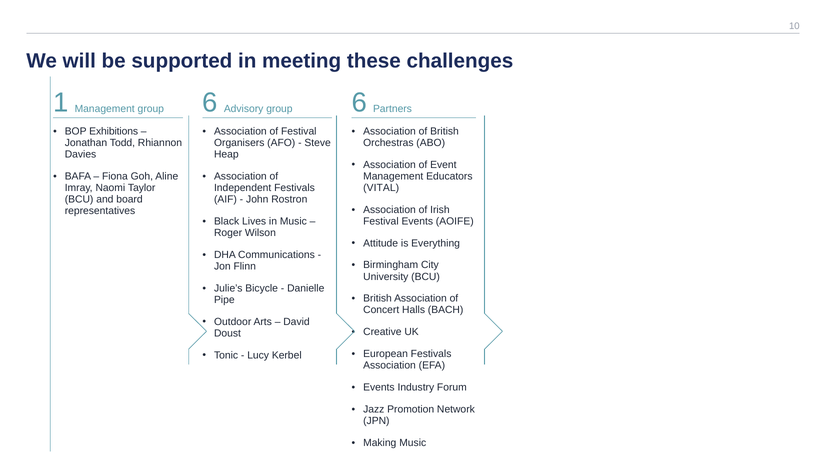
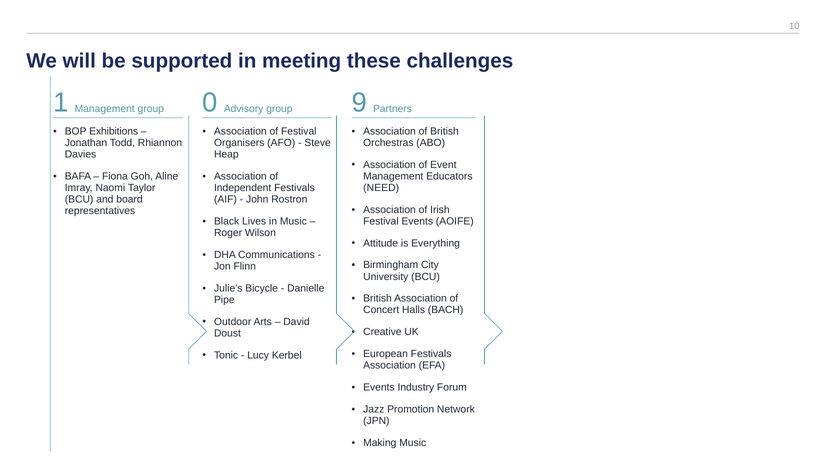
Management group 6: 6 -> 0
Advisory group 6: 6 -> 9
VITAL: VITAL -> NEED
